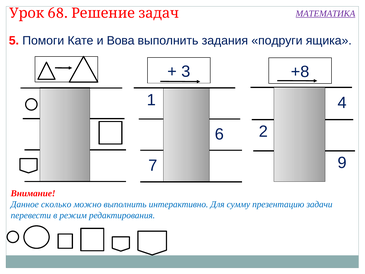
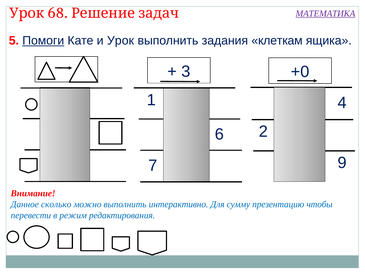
Помоги underline: none -> present
и Вова: Вова -> Урок
подруги: подруги -> клеткам
+8: +8 -> +0
задачи: задачи -> чтобы
